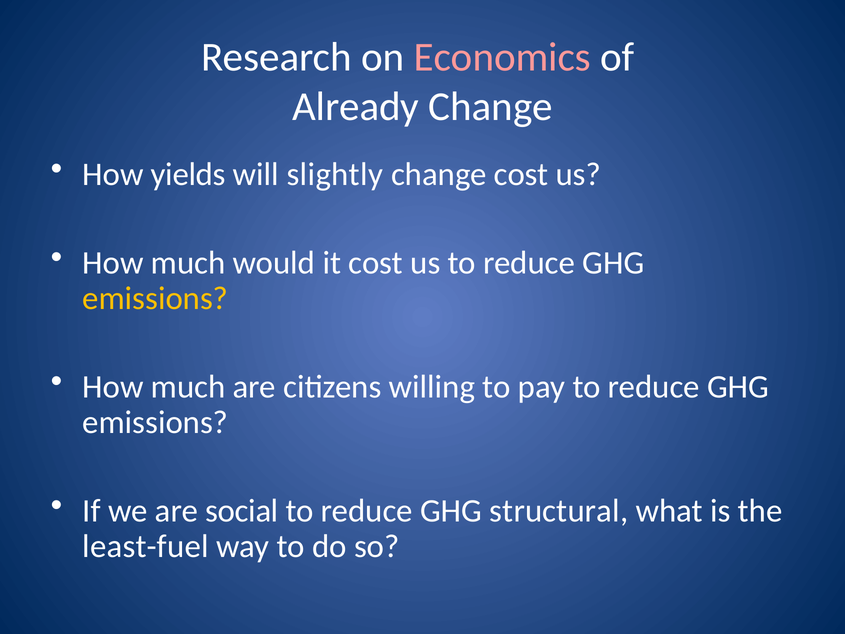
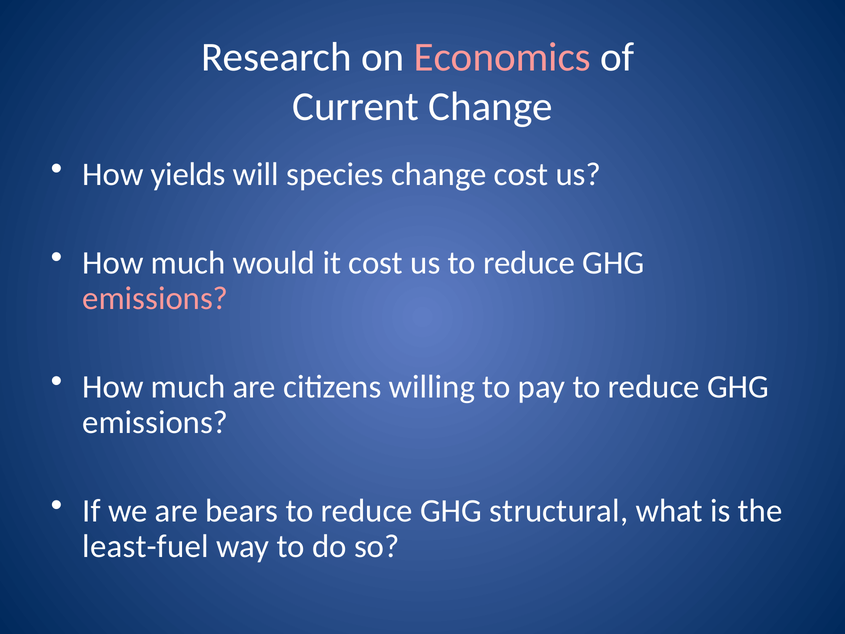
Already: Already -> Current
slightly: slightly -> species
emissions at (155, 298) colour: yellow -> pink
social: social -> bears
